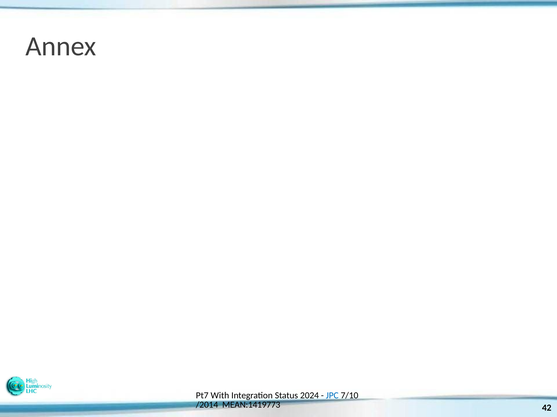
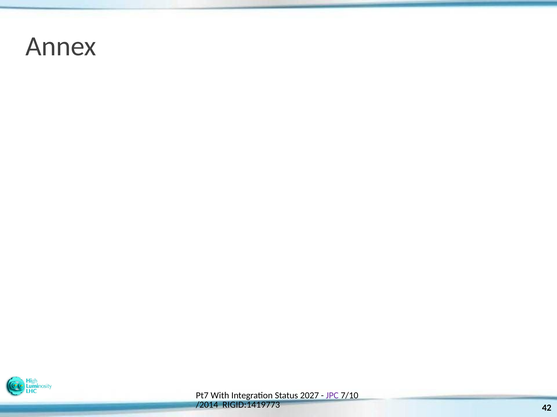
2024: 2024 -> 2027
JPC colour: blue -> purple
MEAN:1419773: MEAN:1419773 -> RIGID:1419773
